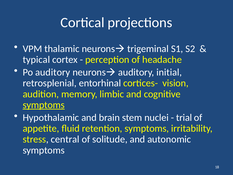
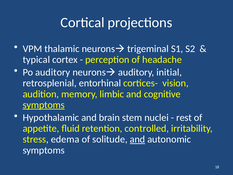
trial: trial -> rest
retention symptoms: symptoms -> controlled
central: central -> edema
and at (137, 139) underline: none -> present
